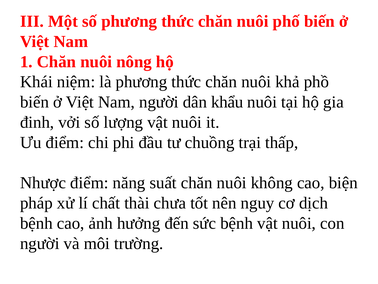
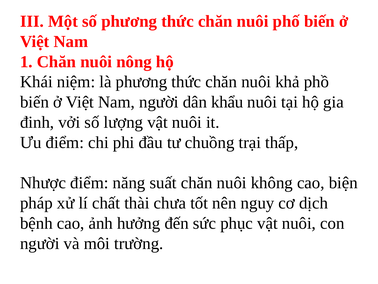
sức bệnh: bệnh -> phục
